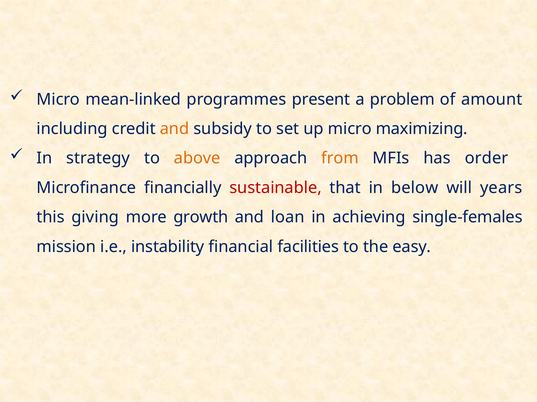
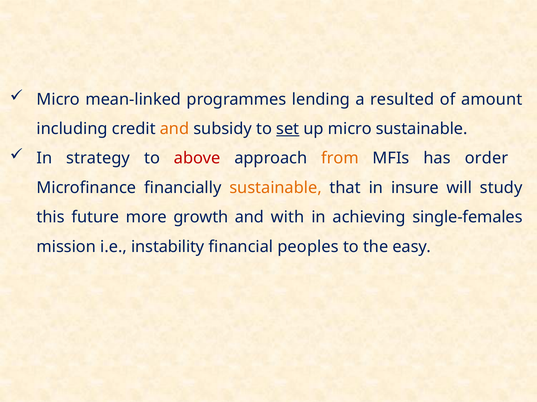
present: present -> lending
problem: problem -> resulted
set underline: none -> present
micro maximizing: maximizing -> sustainable
above colour: orange -> red
sustainable at (276, 188) colour: red -> orange
below: below -> insure
years: years -> study
giving: giving -> future
loan: loan -> with
facilities: facilities -> peoples
